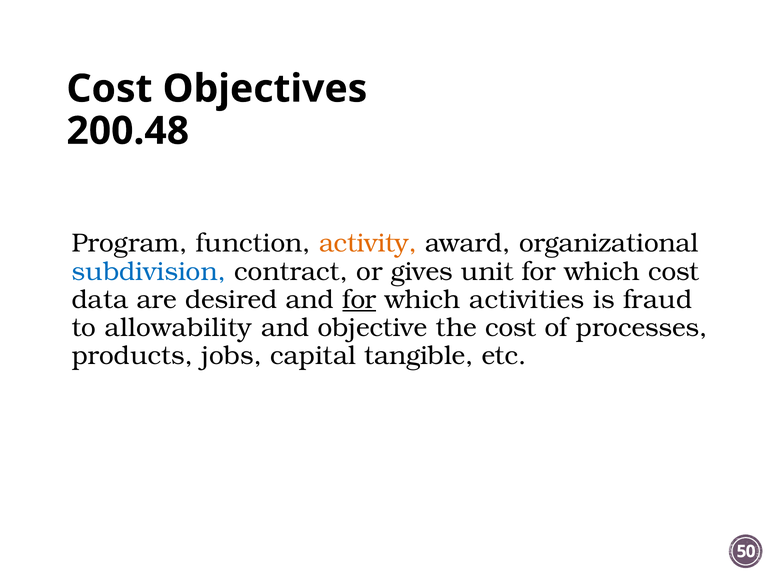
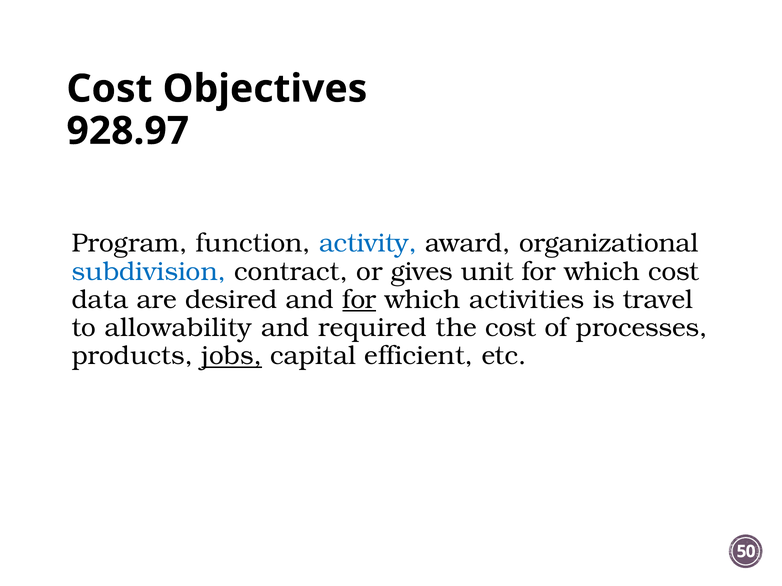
200.48: 200.48 -> 928.97
activity colour: orange -> blue
fraud: fraud -> travel
objective: objective -> required
jobs underline: none -> present
tangible: tangible -> efficient
